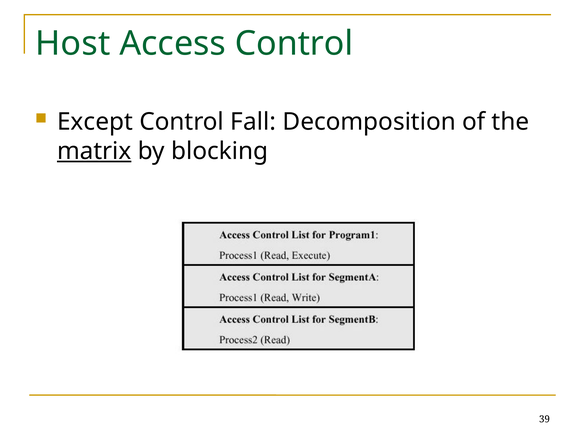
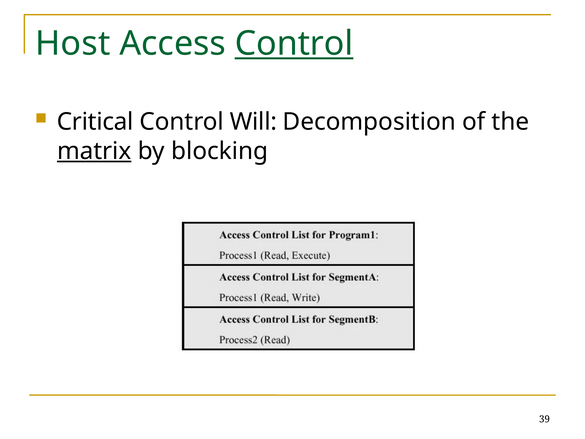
Control at (294, 44) underline: none -> present
Except: Except -> Critical
Fall: Fall -> Will
